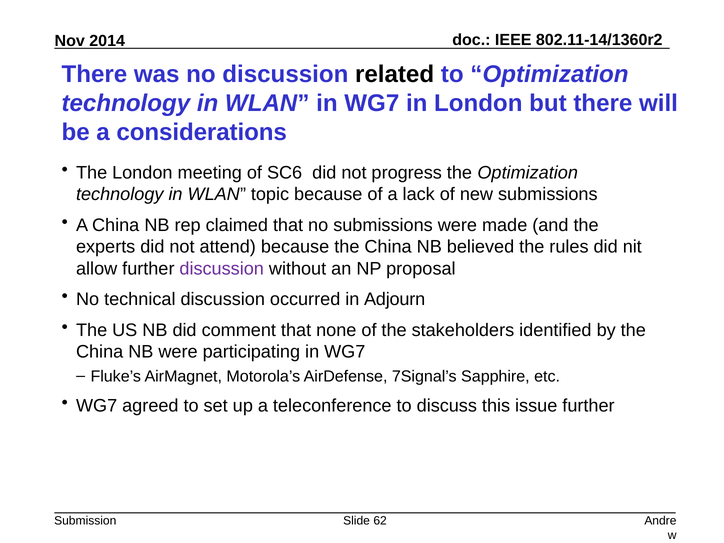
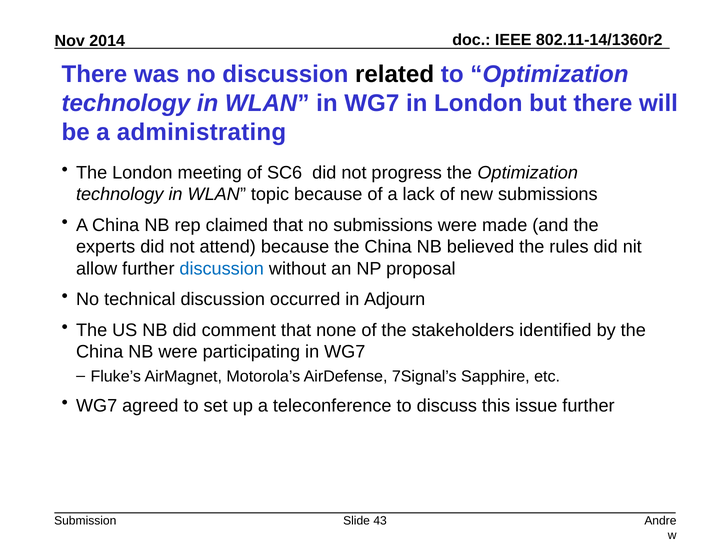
considerations: considerations -> administrating
discussion at (222, 269) colour: purple -> blue
62: 62 -> 43
